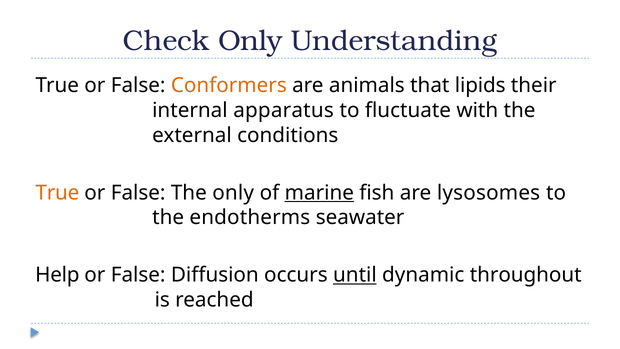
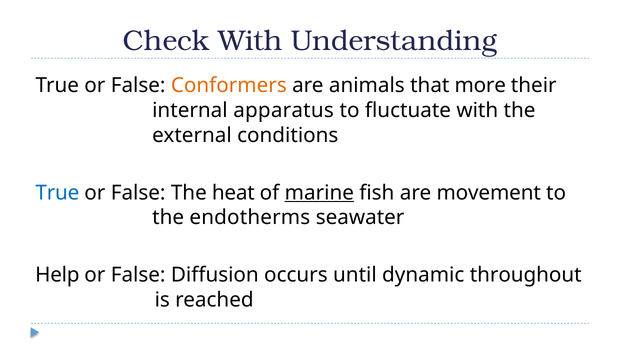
Check Only: Only -> With
lipids: lipids -> more
True at (57, 193) colour: orange -> blue
The only: only -> heat
lysosomes: lysosomes -> movement
until underline: present -> none
